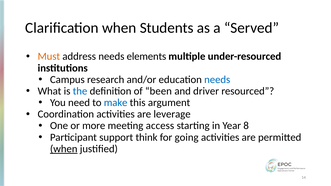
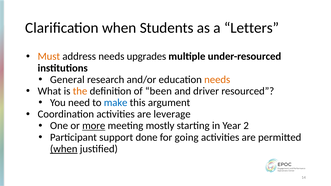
Served: Served -> Letters
elements: elements -> upgrades
Campus: Campus -> General
needs at (217, 80) colour: blue -> orange
the colour: blue -> orange
more underline: none -> present
access: access -> mostly
8: 8 -> 2
think: think -> done
